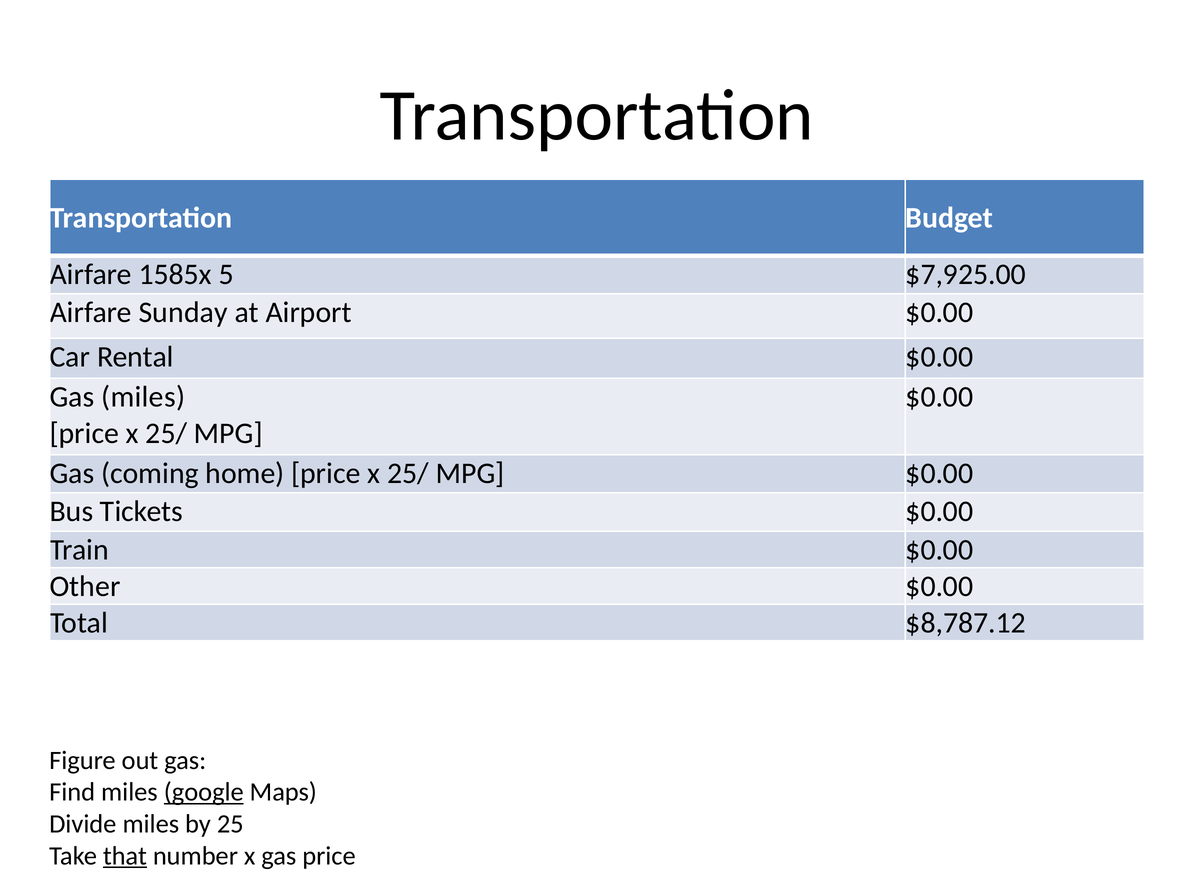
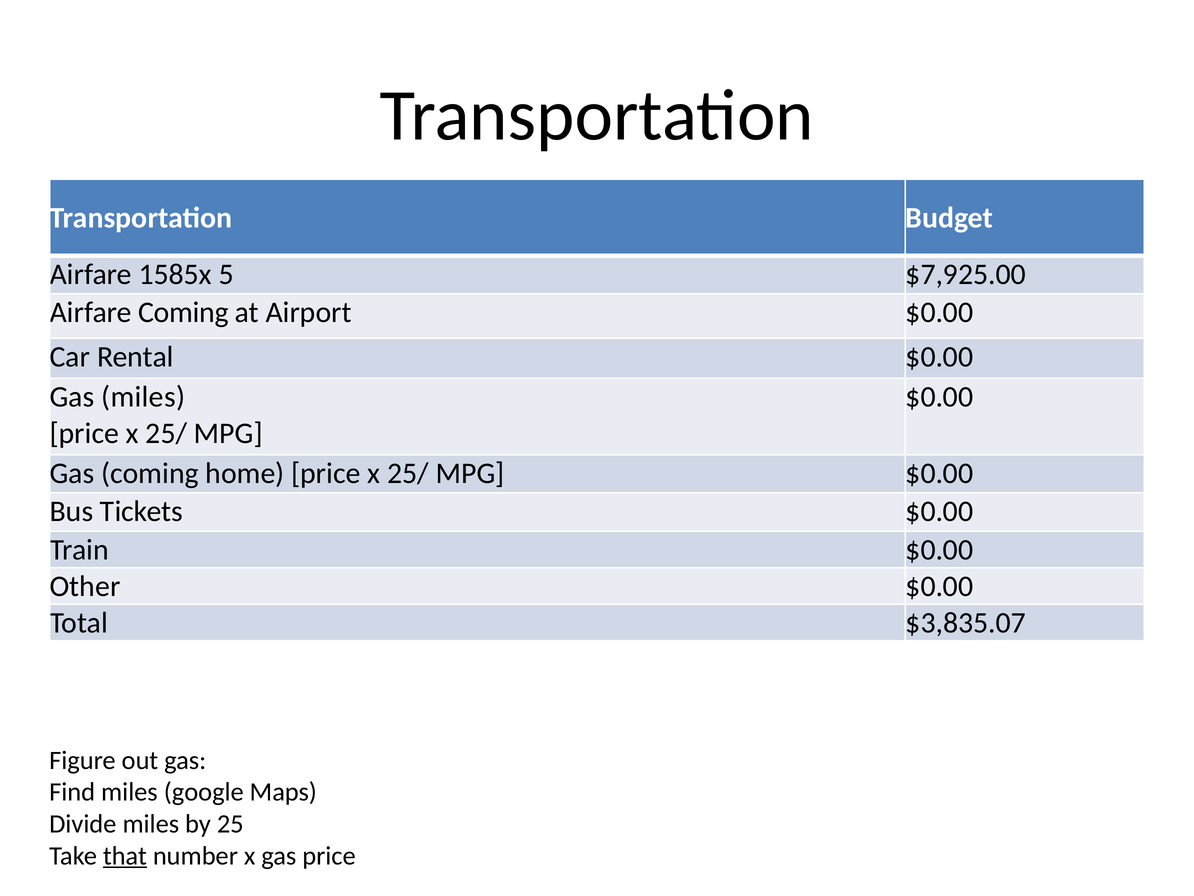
Airfare Sunday: Sunday -> Coming
$8,787.12: $8,787.12 -> $3,835.07
google underline: present -> none
